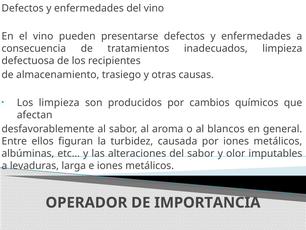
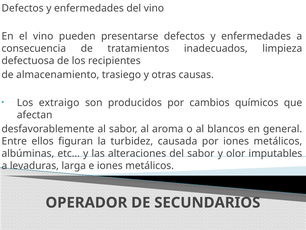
Los limpieza: limpieza -> extraigo
IMPORTANCIA: IMPORTANCIA -> SECUNDARIOS
